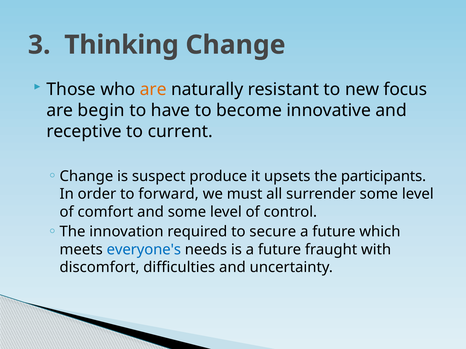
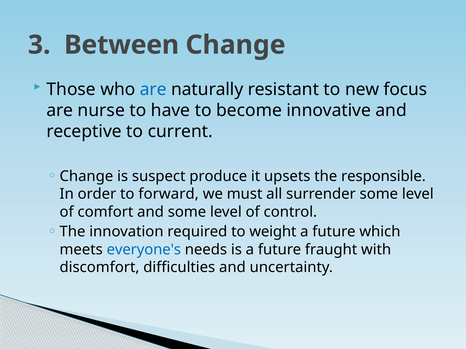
Thinking: Thinking -> Between
are at (153, 90) colour: orange -> blue
begin: begin -> nurse
participants: participants -> responsible
secure: secure -> weight
